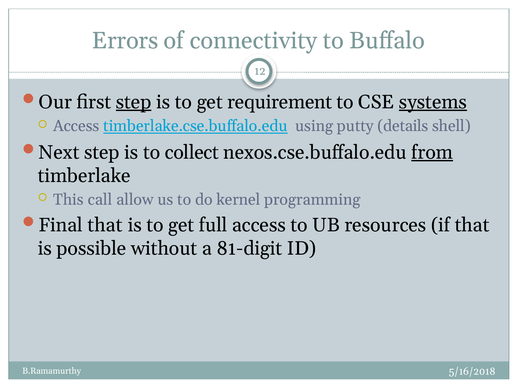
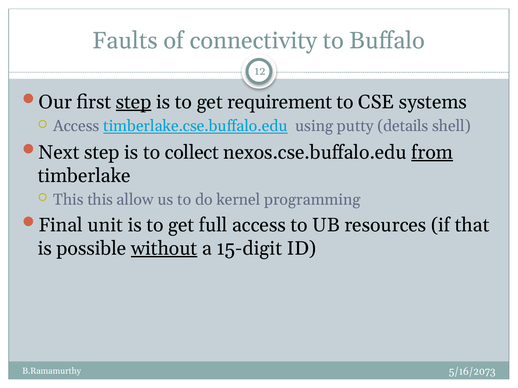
Errors: Errors -> Faults
systems underline: present -> none
This call: call -> this
Final that: that -> unit
without underline: none -> present
81-digit: 81-digit -> 15-digit
5/16/2018: 5/16/2018 -> 5/16/2073
